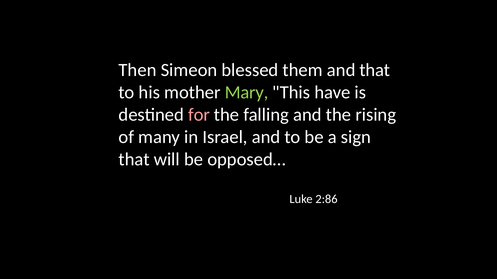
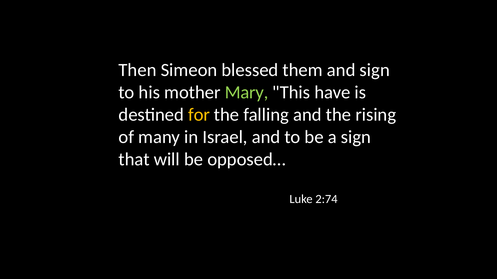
and that: that -> sign
for colour: pink -> yellow
2:86: 2:86 -> 2:74
